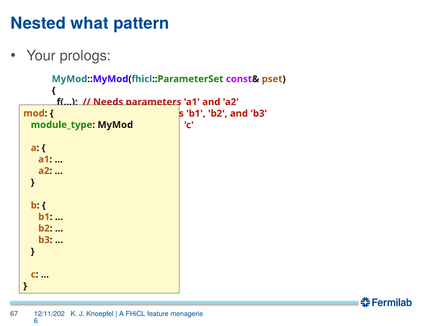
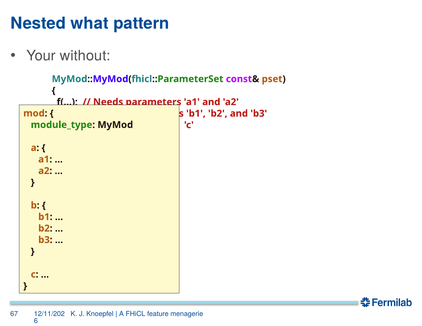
prologs: prologs -> without
